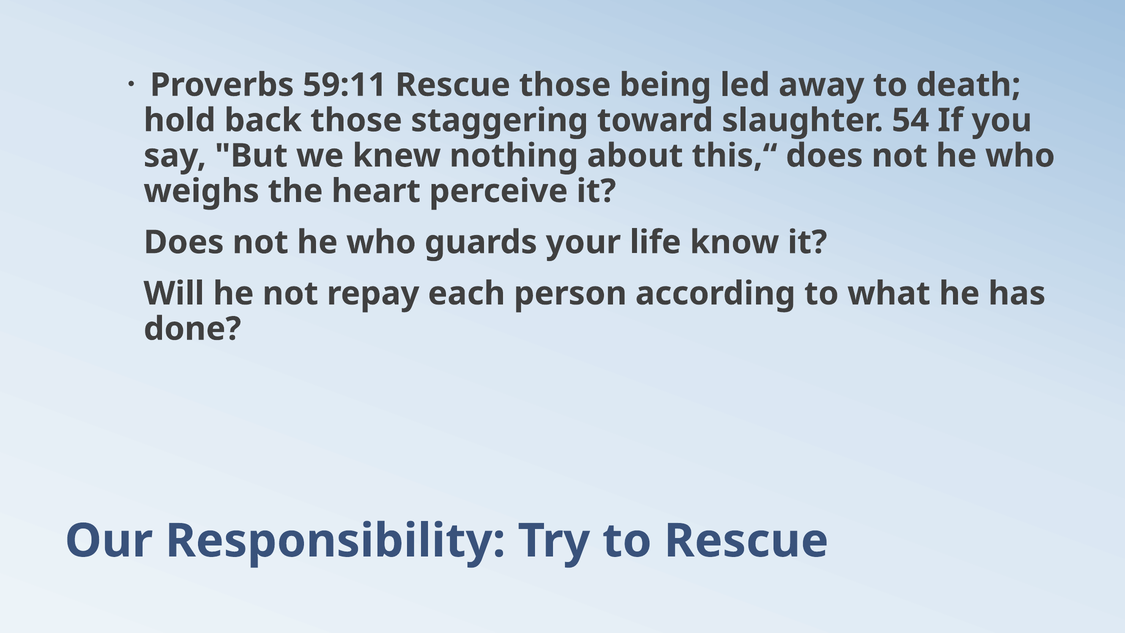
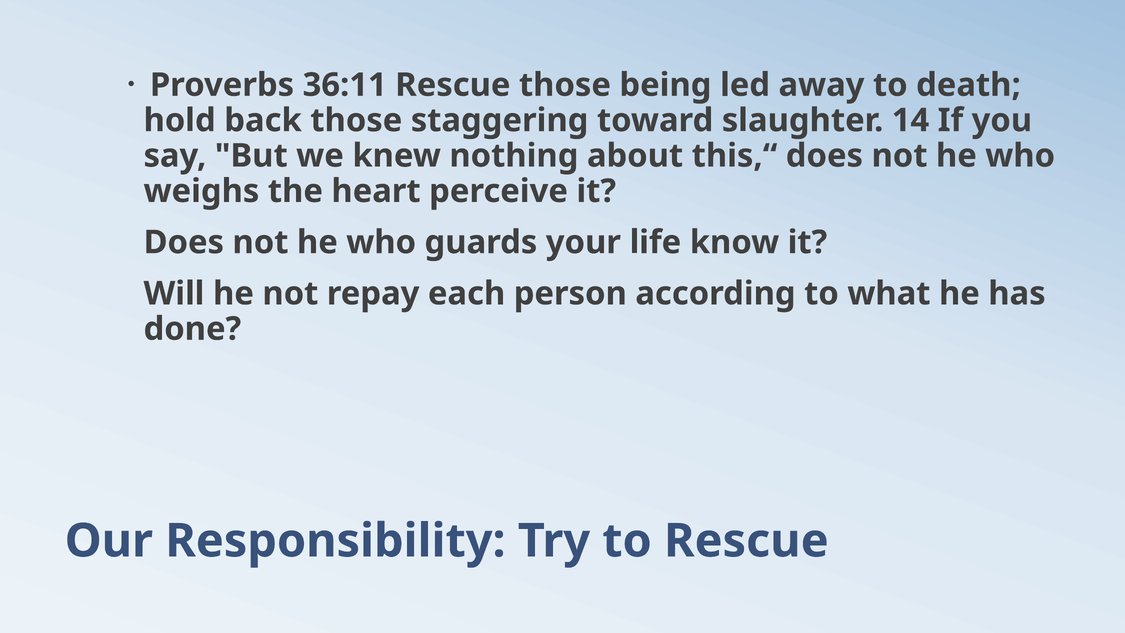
59:11: 59:11 -> 36:11
54: 54 -> 14
